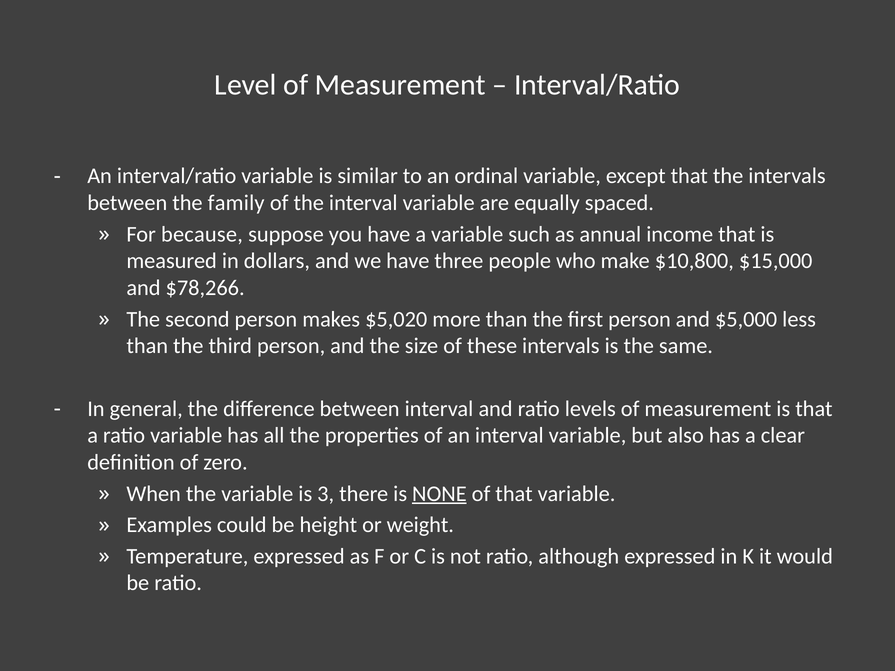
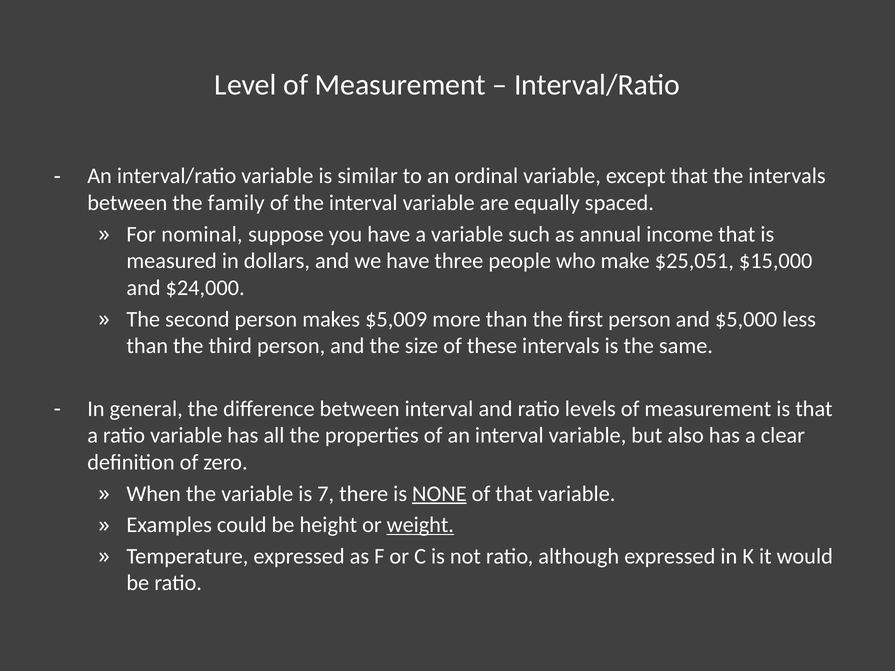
because: because -> nominal
$10,800: $10,800 -> $25,051
$78,266: $78,266 -> $24,000
$5,020: $5,020 -> $5,009
3: 3 -> 7
weight underline: none -> present
